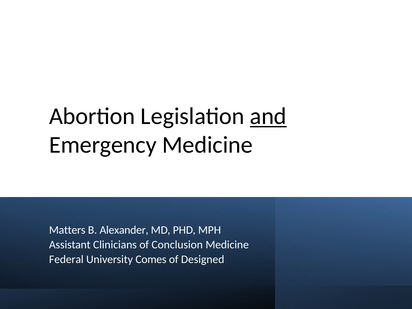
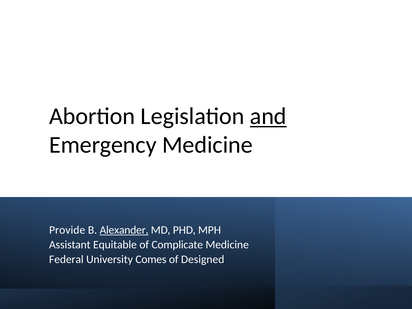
Matters: Matters -> Provide
Alexander underline: none -> present
Clinicians: Clinicians -> Equitable
Conclusion: Conclusion -> Complicate
